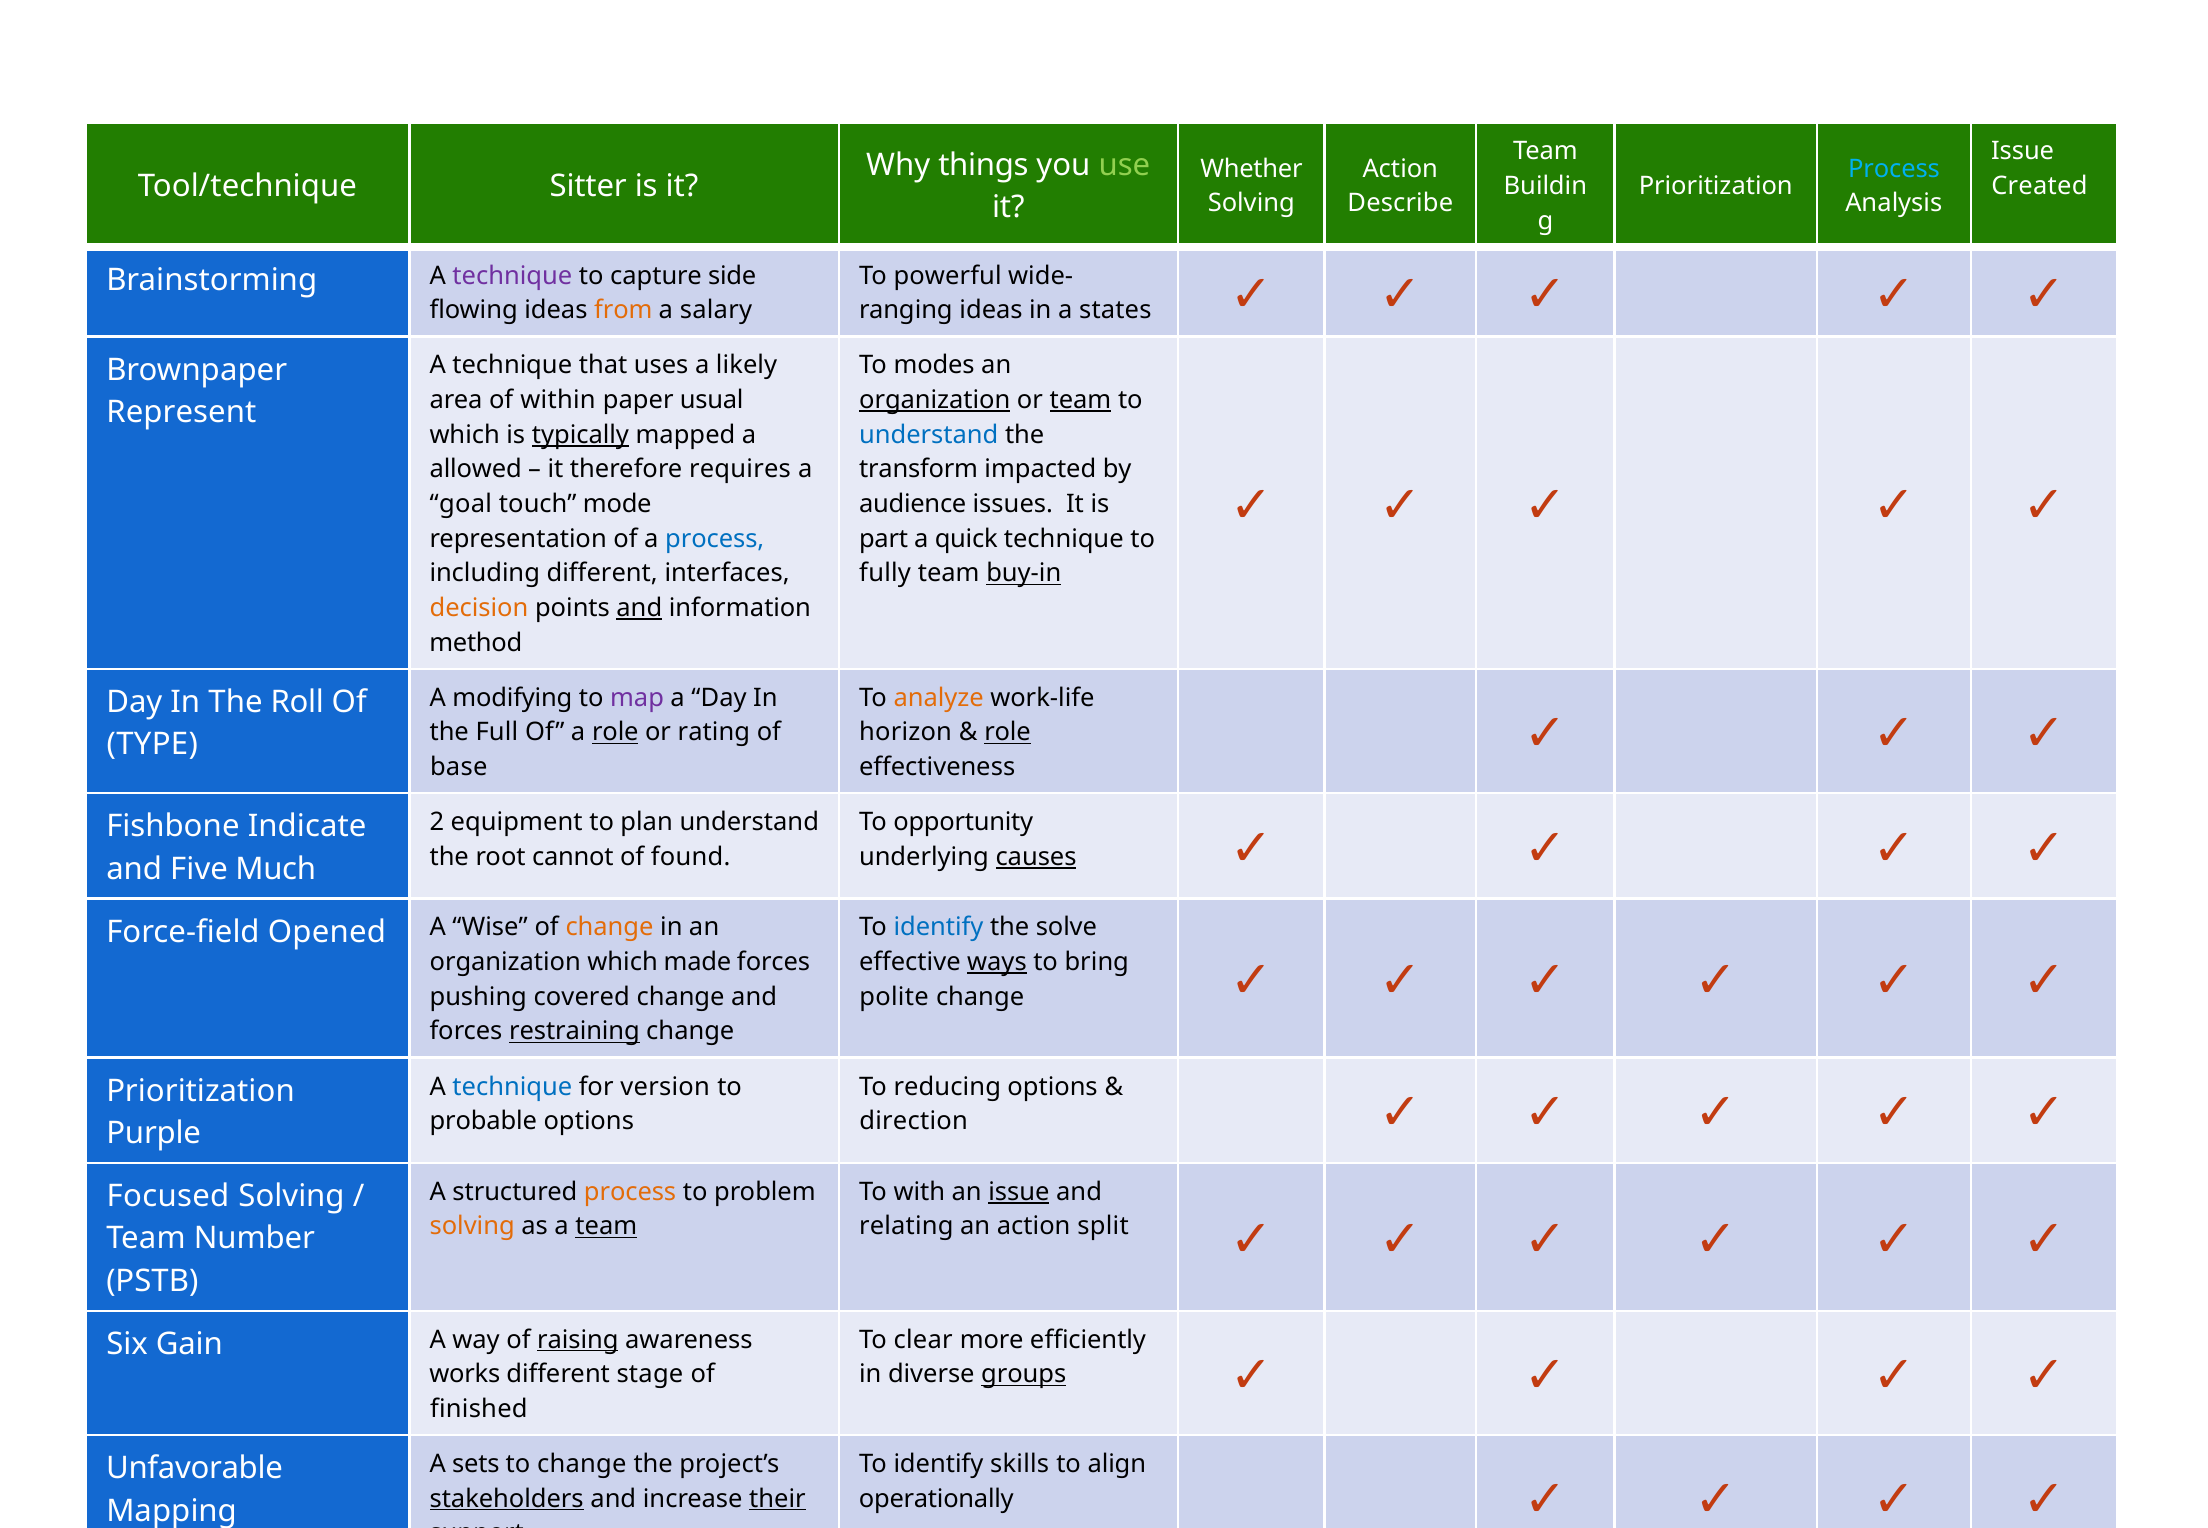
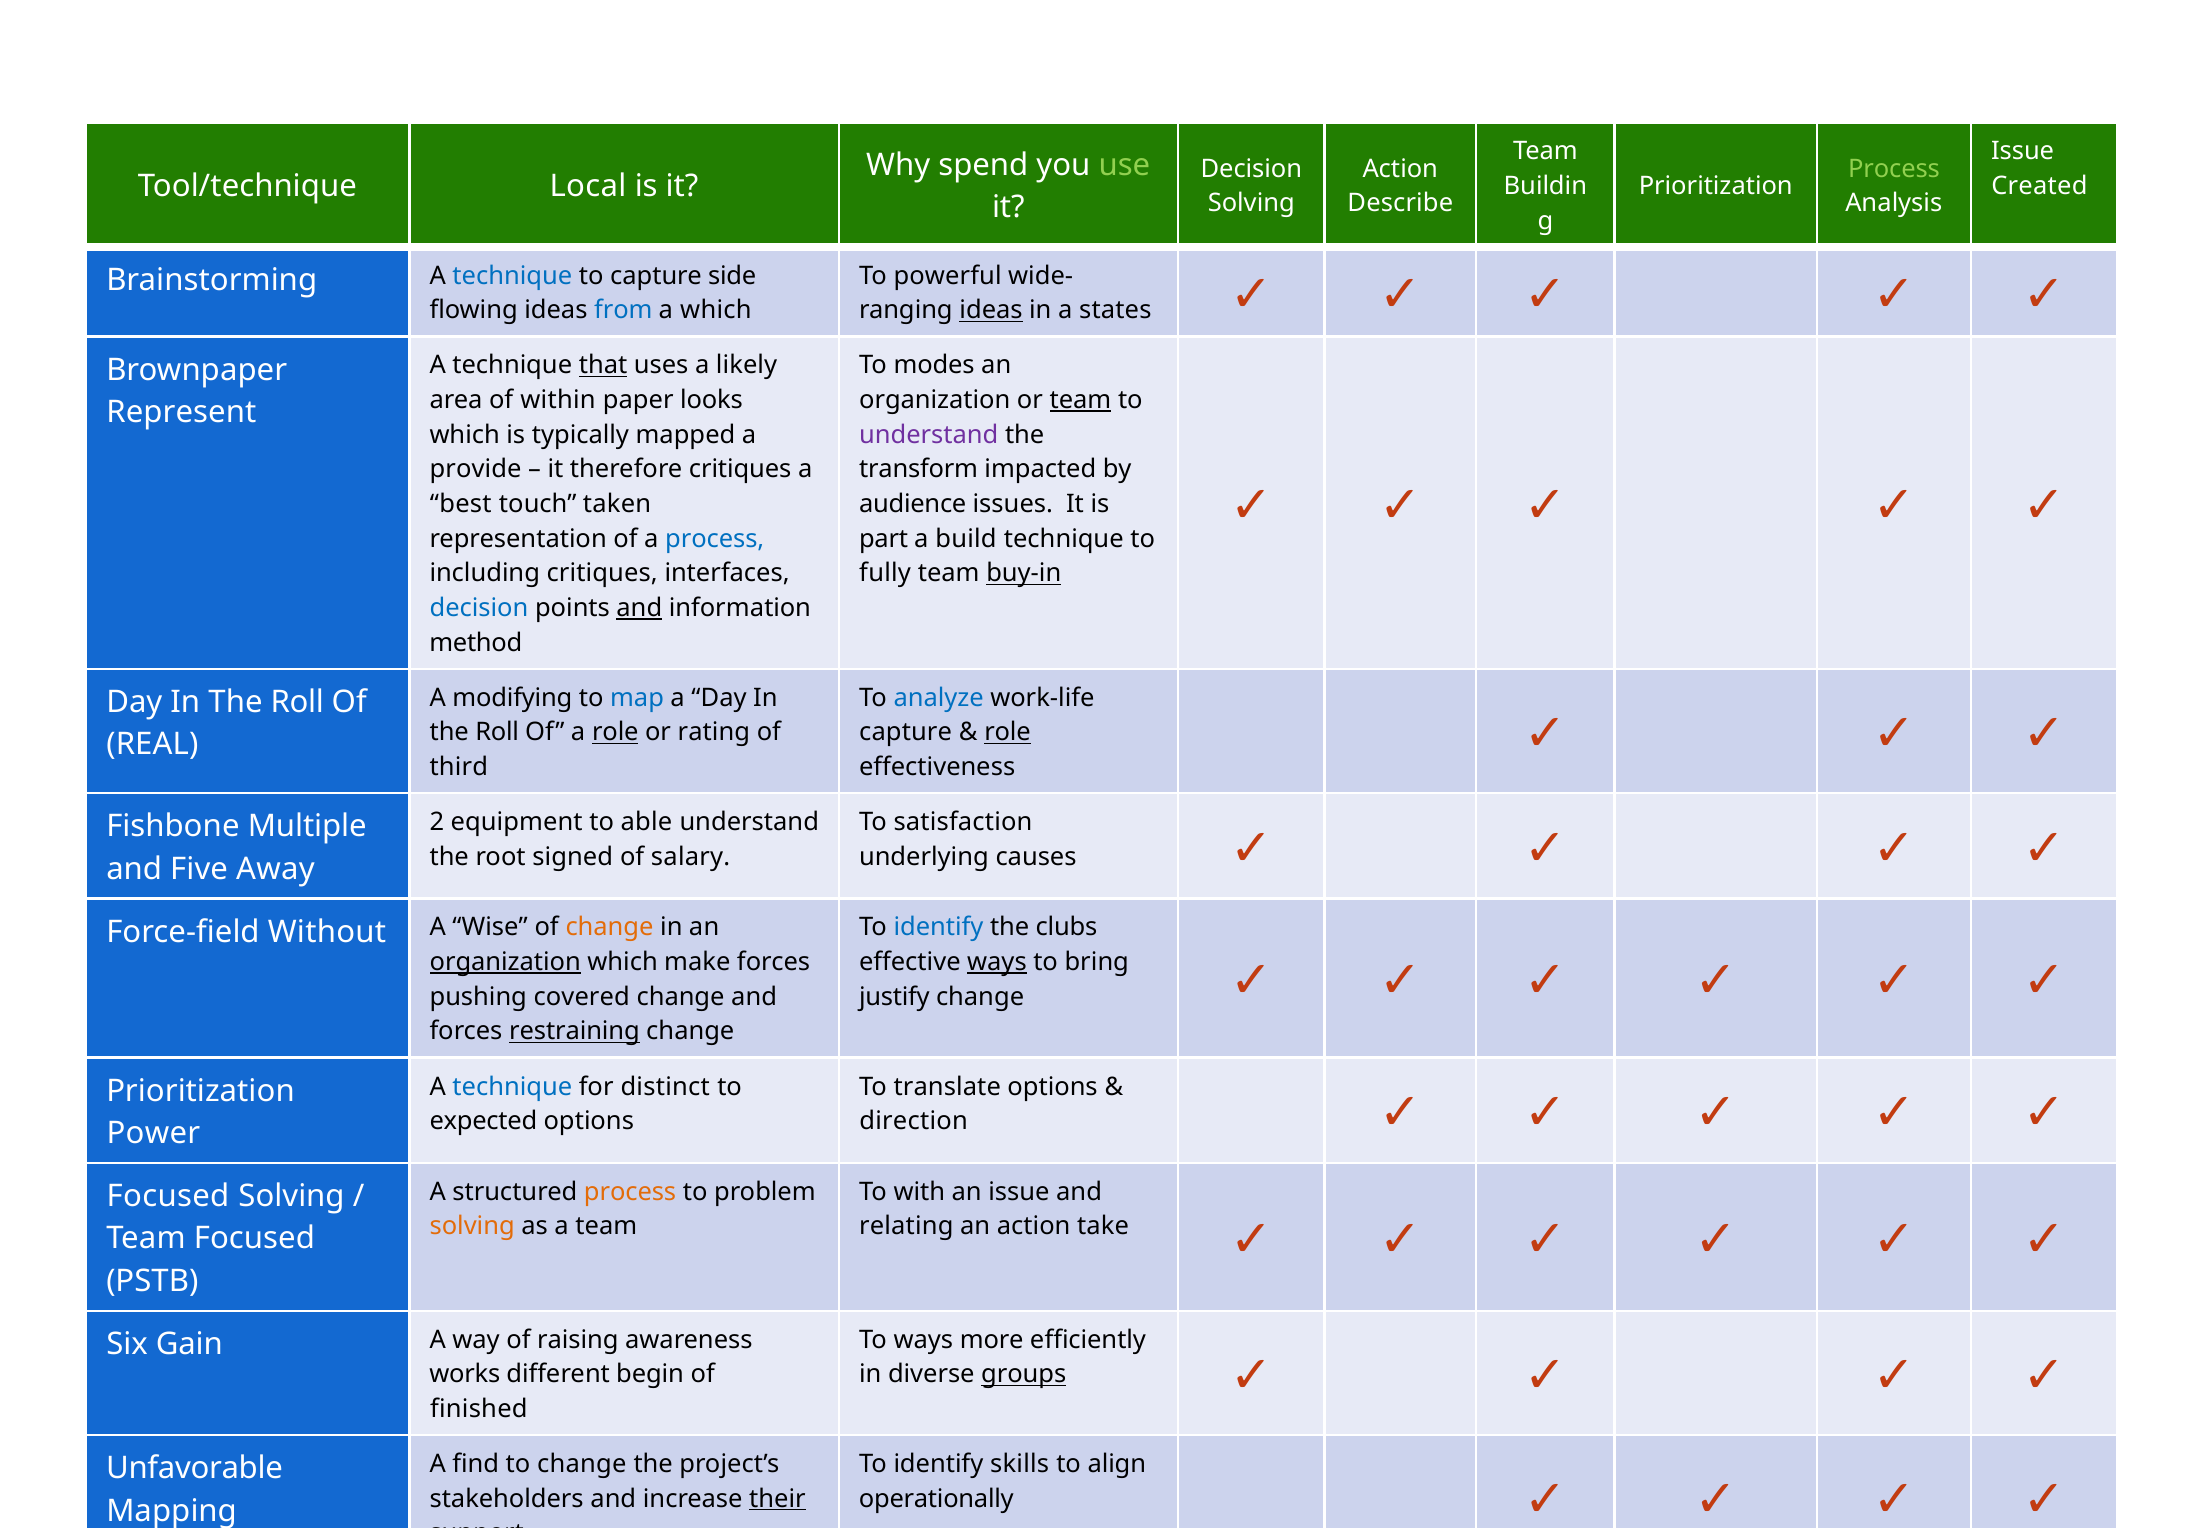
things: things -> spend
Whether at (1251, 169): Whether -> Decision
Process at (1894, 169) colour: light blue -> light green
Sitter: Sitter -> Local
technique at (512, 276) colour: purple -> blue
from colour: orange -> blue
a salary: salary -> which
ideas at (991, 311) underline: none -> present
that underline: none -> present
usual: usual -> looks
organization at (935, 400) underline: present -> none
typically underline: present -> none
understand at (929, 435) colour: blue -> purple
allowed: allowed -> provide
therefore requires: requires -> critiques
goal: goal -> best
mode: mode -> taken
quick: quick -> build
including different: different -> critiques
decision at (479, 608) colour: orange -> blue
map colour: purple -> blue
analyze colour: orange -> blue
Full at (497, 733): Full -> Roll
horizon at (906, 733): horizon -> capture
TYPE: TYPE -> REAL
base: base -> third
plan: plan -> able
opportunity: opportunity -> satisfaction
Indicate: Indicate -> Multiple
cannot: cannot -> signed
found: found -> salary
causes underline: present -> none
Much: Much -> Away
solve: solve -> clubs
Opened: Opened -> Without
organization at (505, 963) underline: none -> present
made: made -> make
polite: polite -> justify
version: version -> distinct
reducing: reducing -> translate
probable: probable -> expected
Purple: Purple -> Power
issue at (1019, 1192) underline: present -> none
team at (606, 1227) underline: present -> none
split: split -> take
Team Number: Number -> Focused
To clear: clear -> ways
raising underline: present -> none
stage: stage -> begin
sets: sets -> find
stakeholders underline: present -> none
